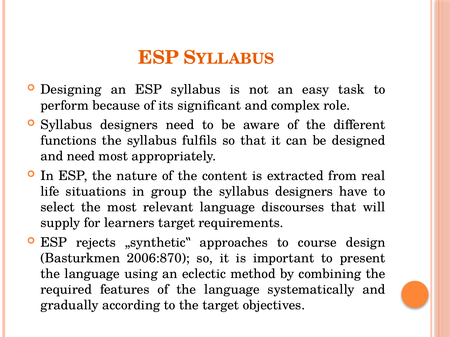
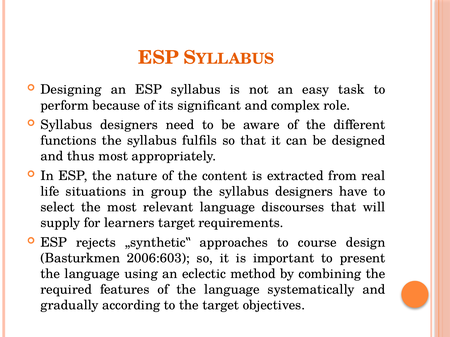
and need: need -> thus
2006:870: 2006:870 -> 2006:603
